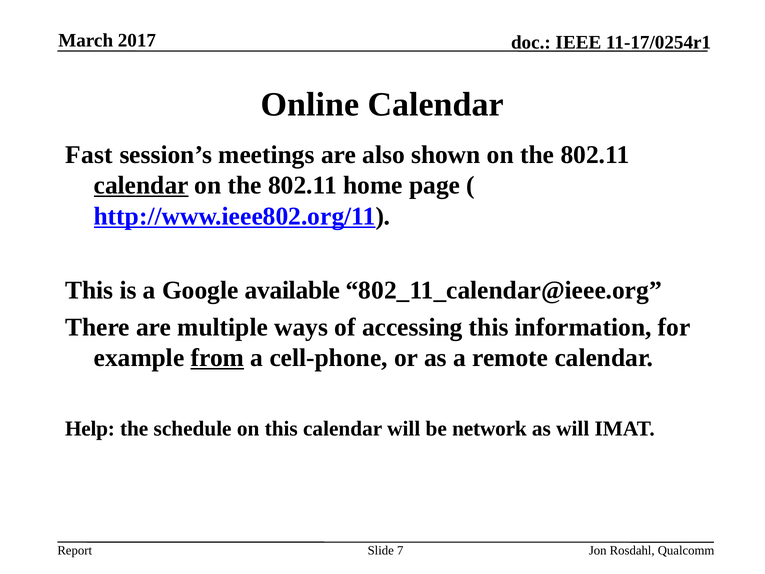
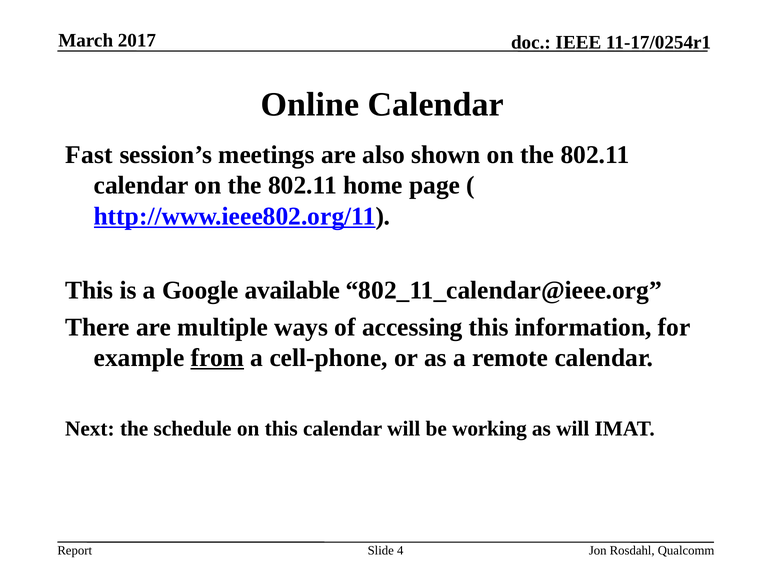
calendar at (141, 185) underline: present -> none
Help: Help -> Next
network: network -> working
7: 7 -> 4
